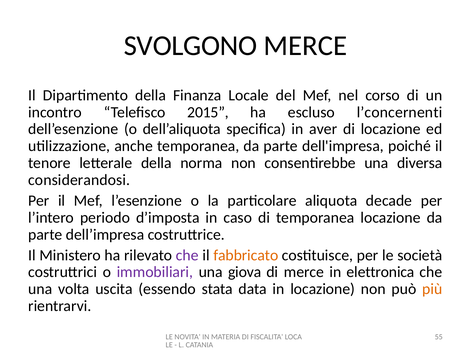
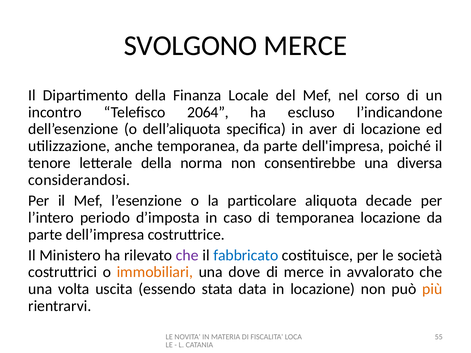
2015: 2015 -> 2064
l’concernenti: l’concernenti -> l’indicandone
fabbricato colour: orange -> blue
immobiliari colour: purple -> orange
giova: giova -> dove
elettronica: elettronica -> avvalorato
